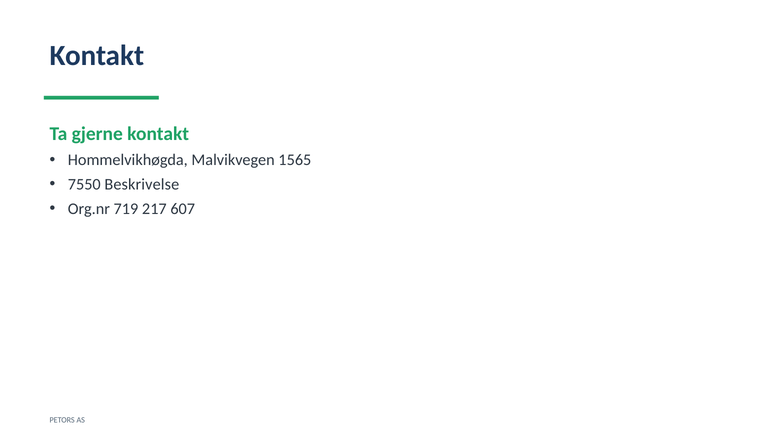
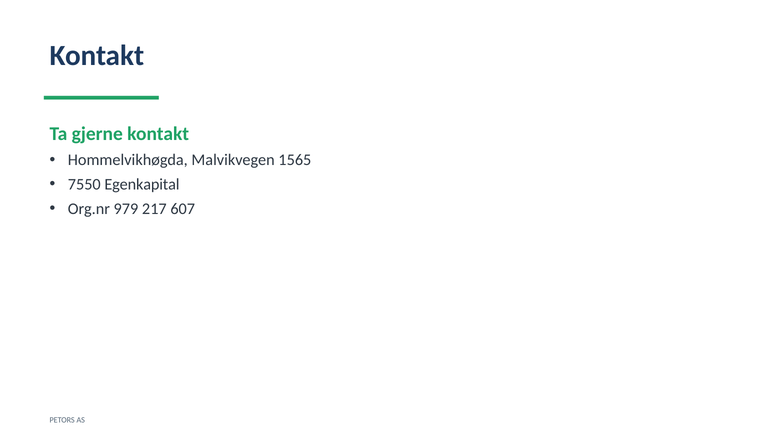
Beskrivelse: Beskrivelse -> Egenkapital
719: 719 -> 979
